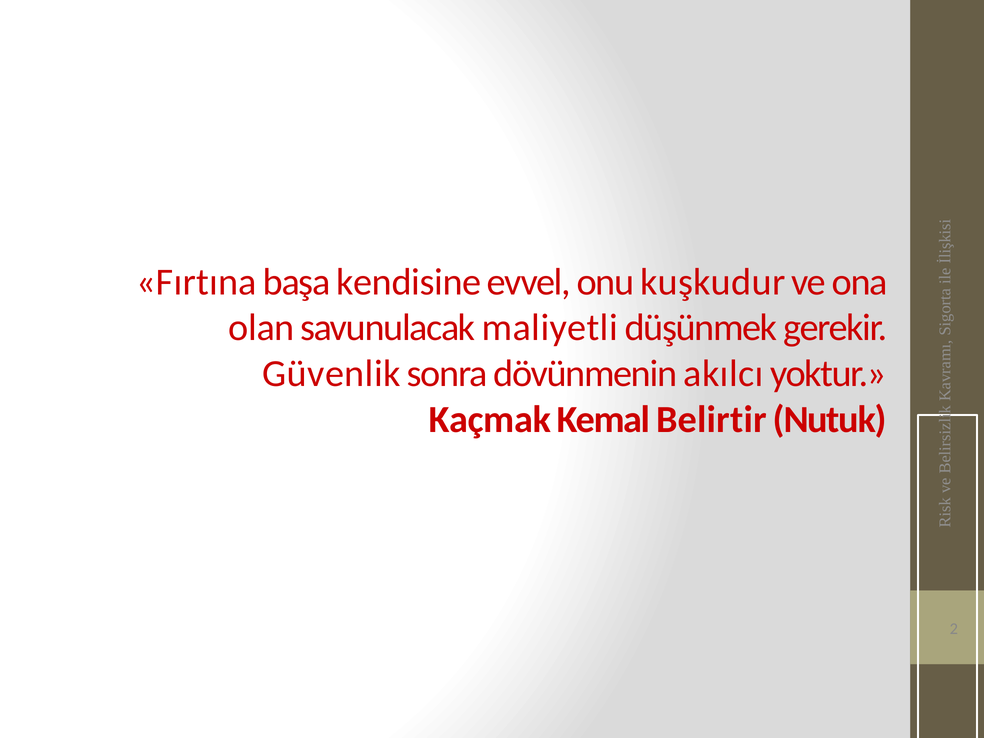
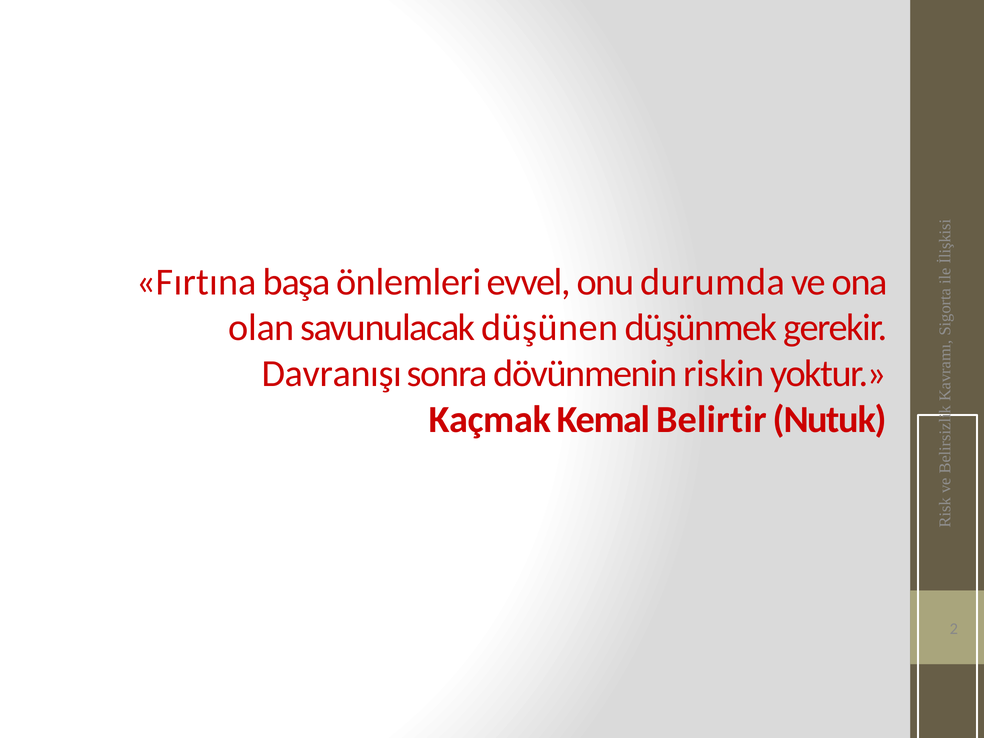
kendisine: kendisine -> önlemleri
kuşkudur: kuşkudur -> durumda
maliyetli: maliyetli -> düşünen
Güvenlik: Güvenlik -> Davranışı
akılcı: akılcı -> riskin
